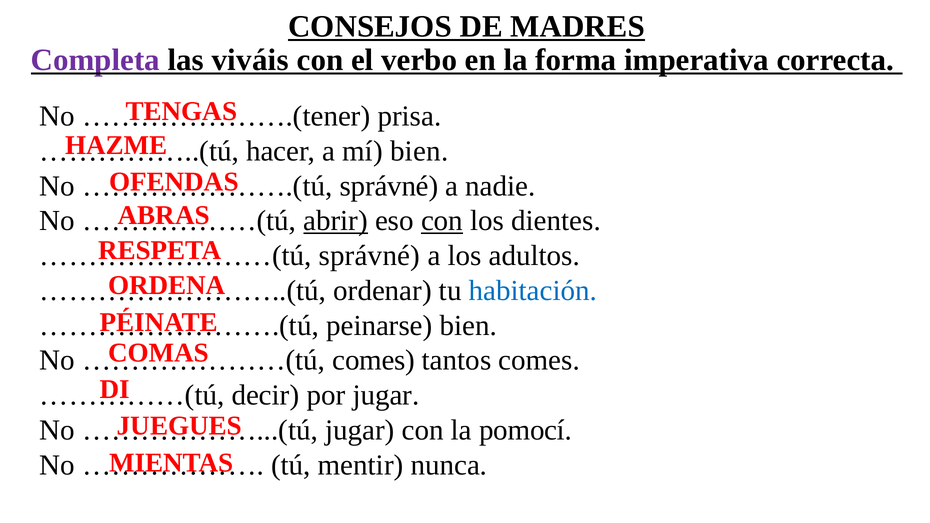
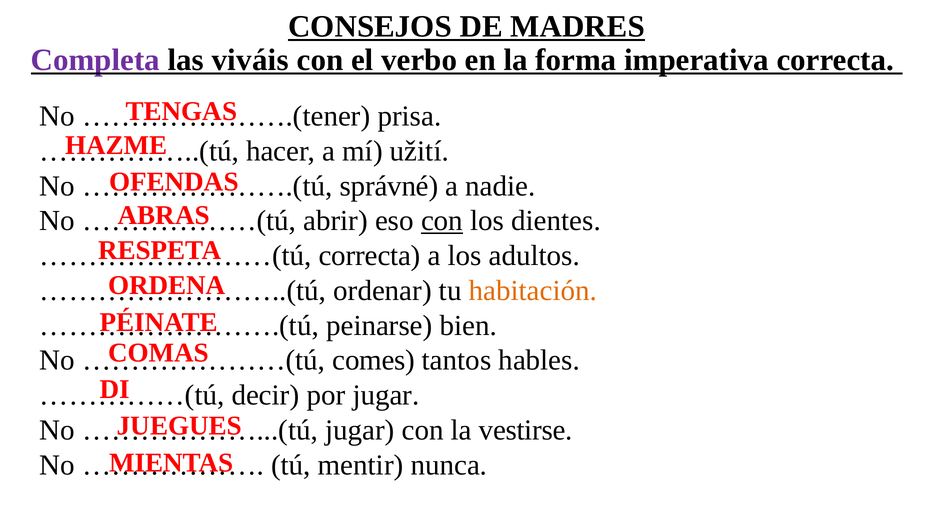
mí bien: bien -> užití
abrir underline: present -> none
správné at (369, 256): správné -> correcta
habitación colour: blue -> orange
tantos comes: comes -> hables
pomocí: pomocí -> vestirse
